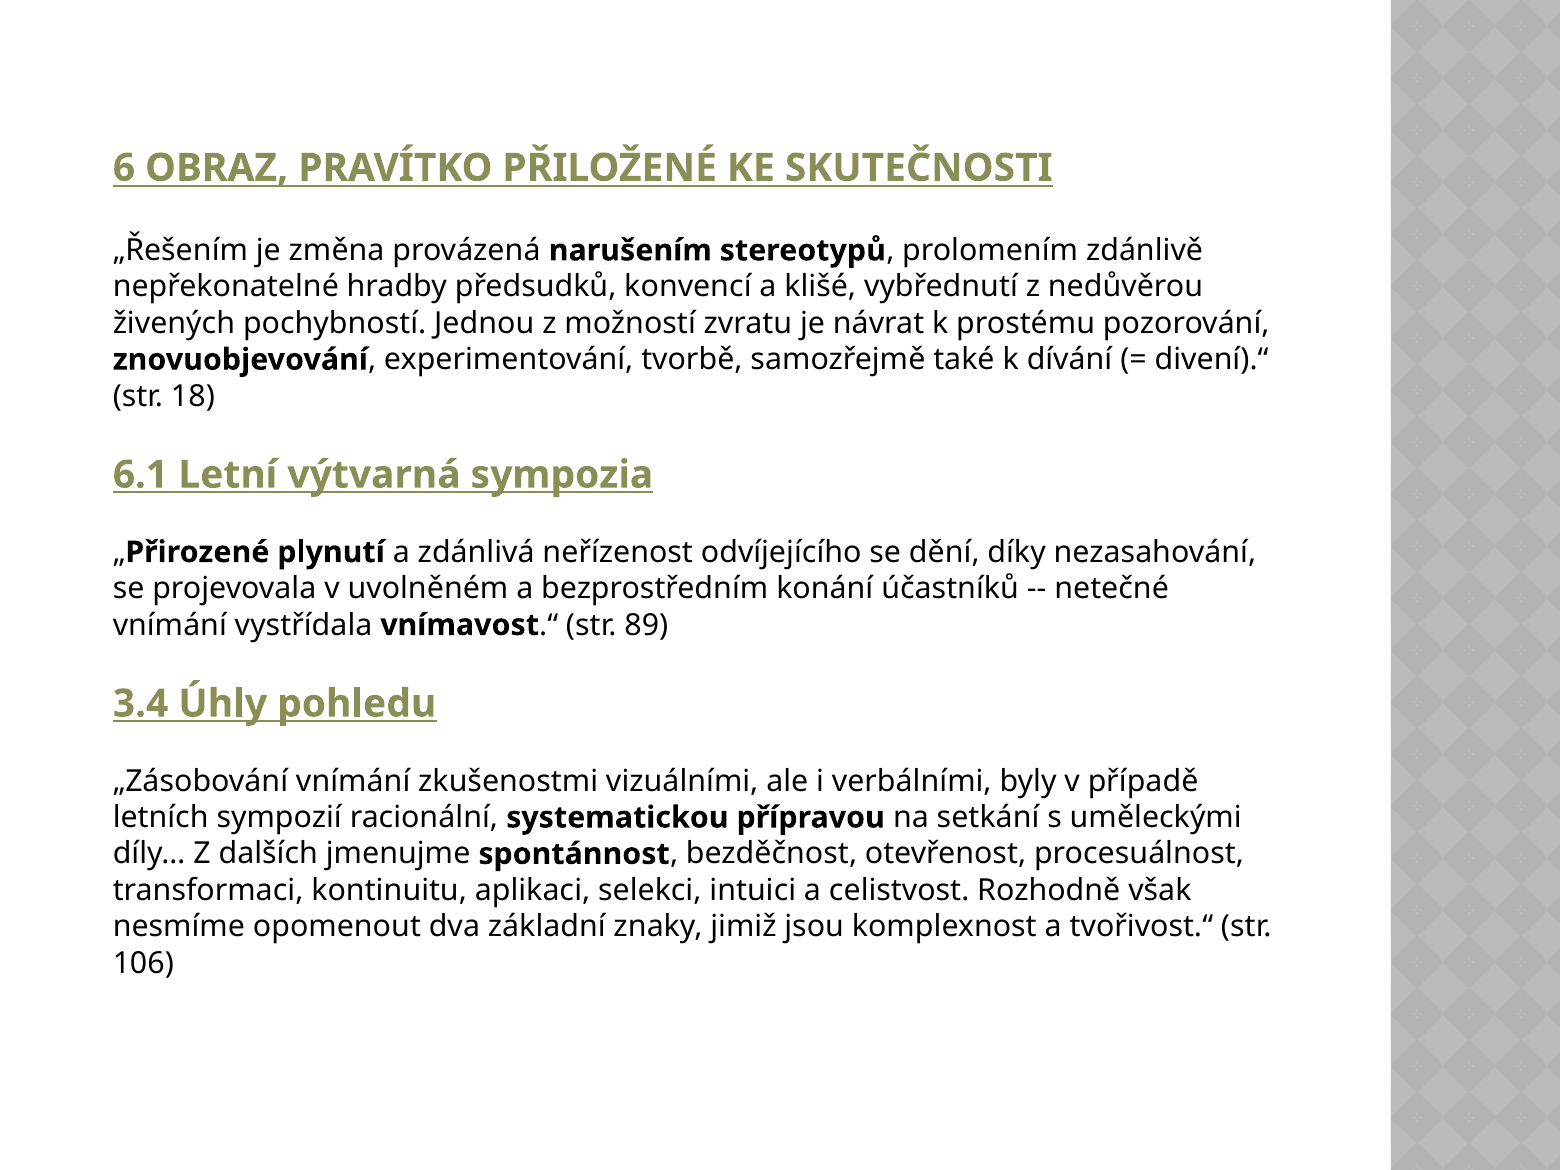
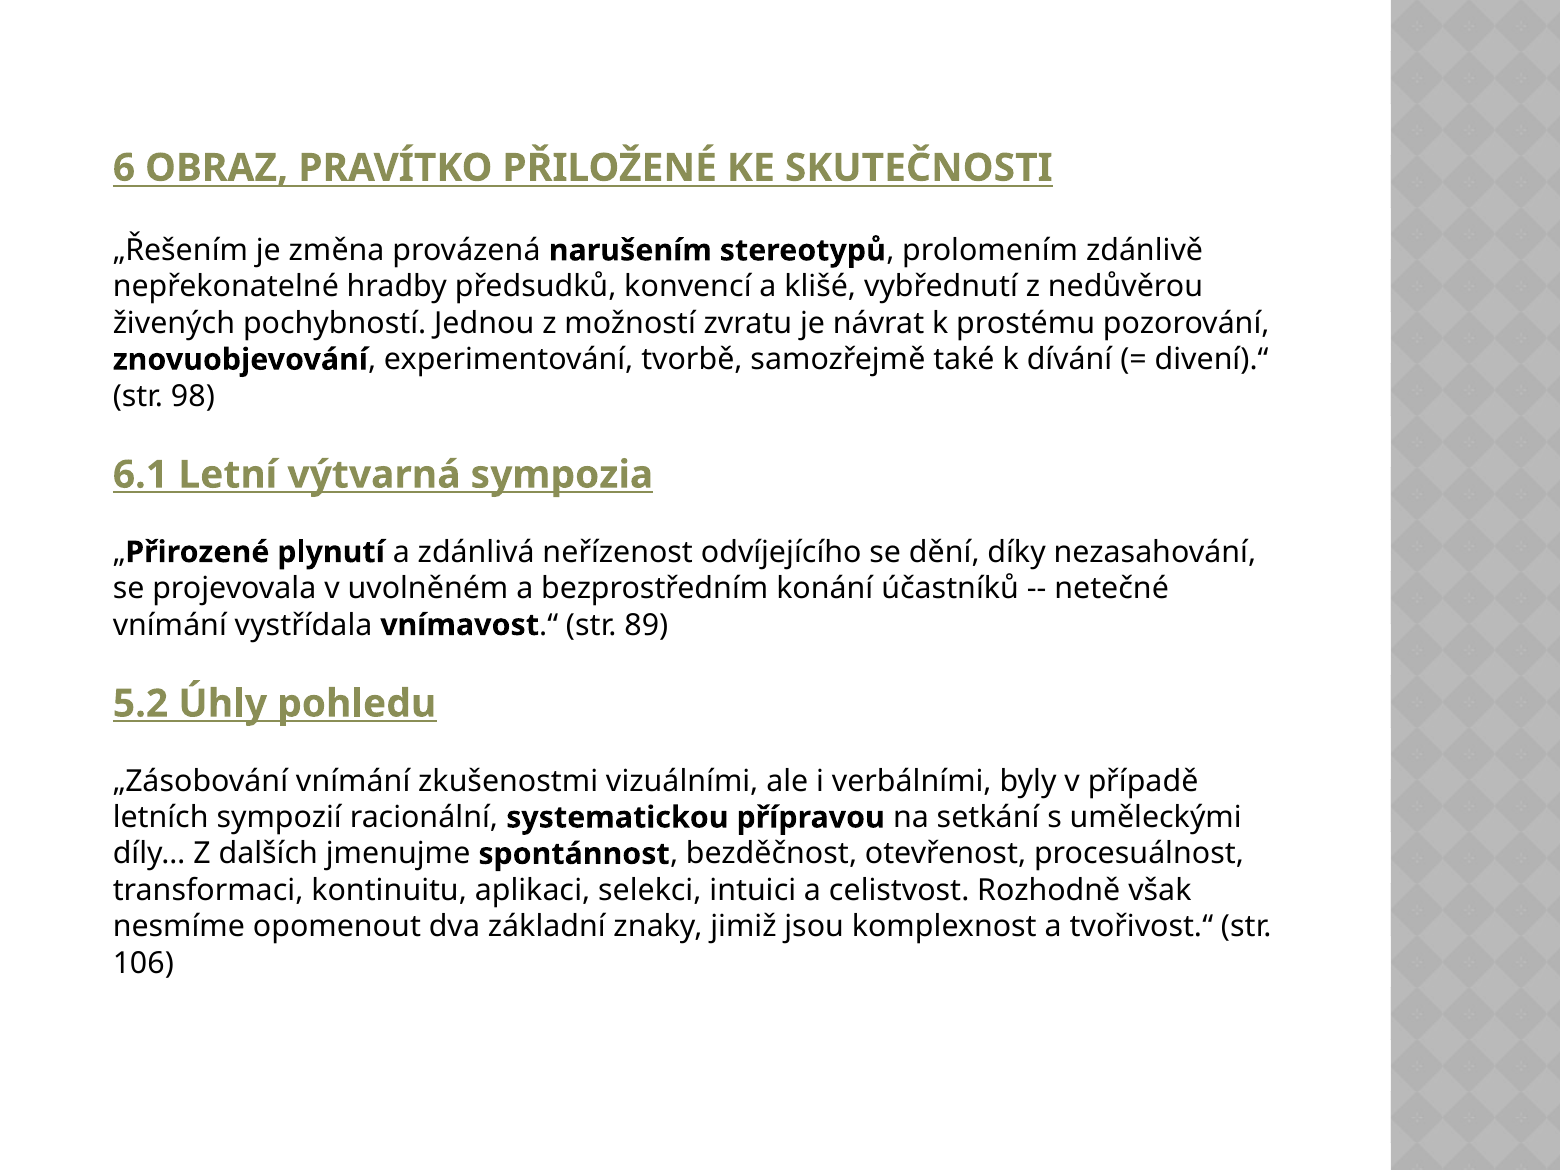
18: 18 -> 98
3.4: 3.4 -> 5.2
